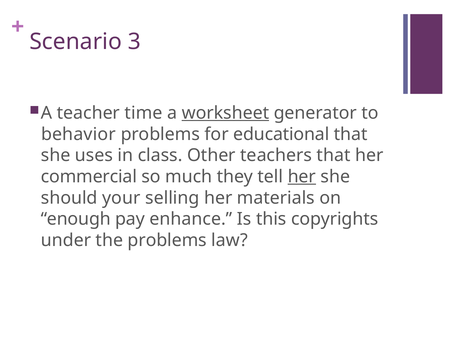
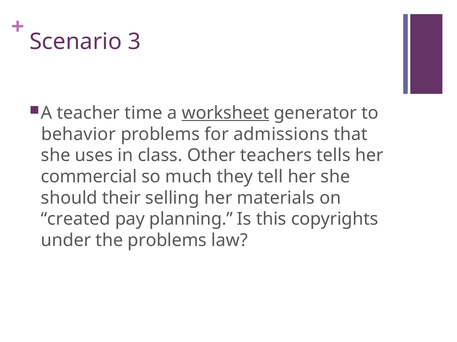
educational: educational -> admissions
teachers that: that -> tells
her at (302, 177) underline: present -> none
your: your -> their
enough: enough -> created
enhance: enhance -> planning
